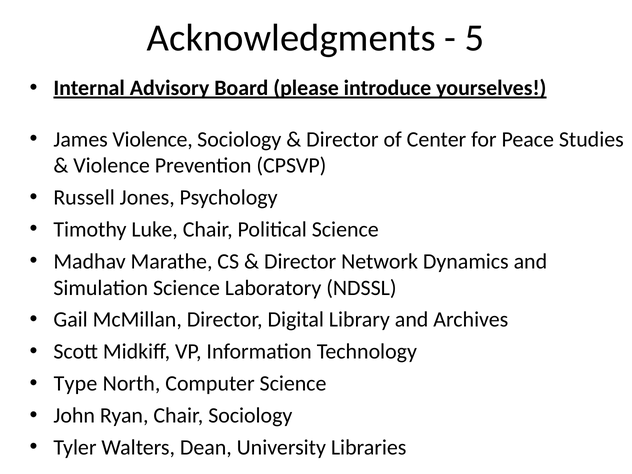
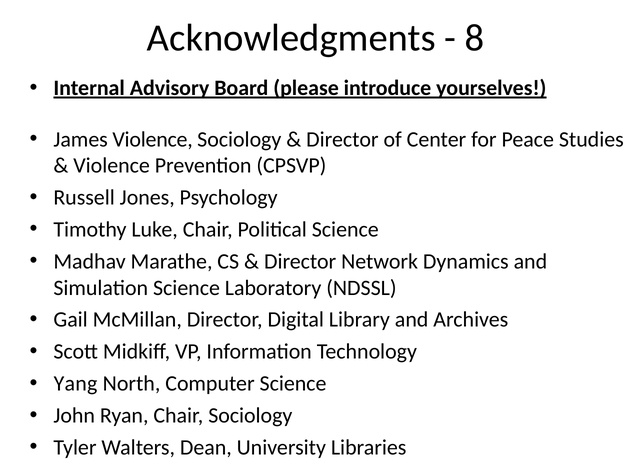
5: 5 -> 8
Type: Type -> Yang
